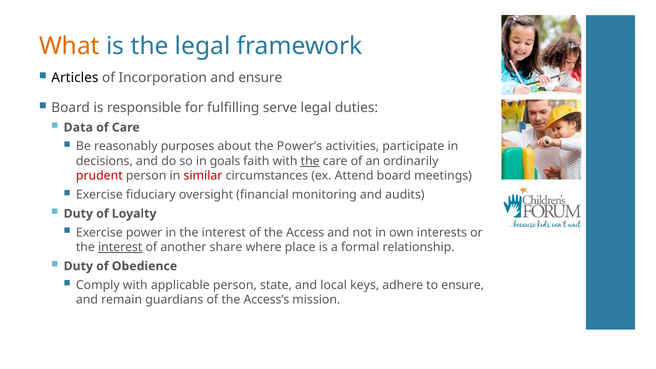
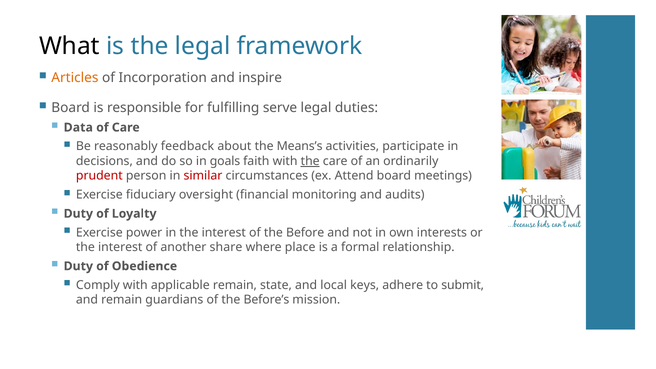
What colour: orange -> black
Articles colour: black -> orange
and ensure: ensure -> inspire
purposes: purposes -> feedback
Power’s: Power’s -> Means’s
Access: Access -> Before
interest at (120, 247) underline: present -> none
applicable person: person -> remain
to ensure: ensure -> submit
Access’s: Access’s -> Before’s
